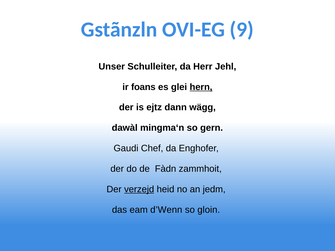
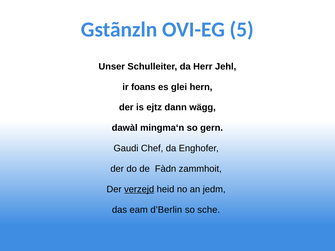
9: 9 -> 5
hern underline: present -> none
d’Wenn: d’Wenn -> d’Berlin
gloin: gloin -> sche
